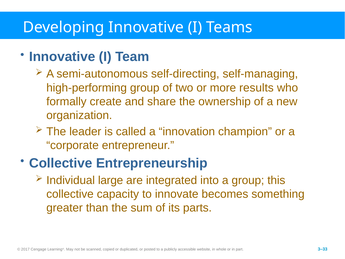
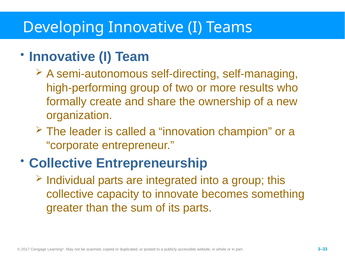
Individual large: large -> parts
